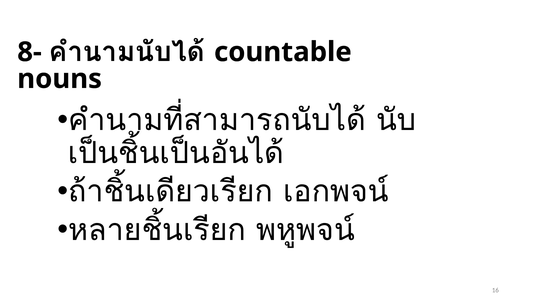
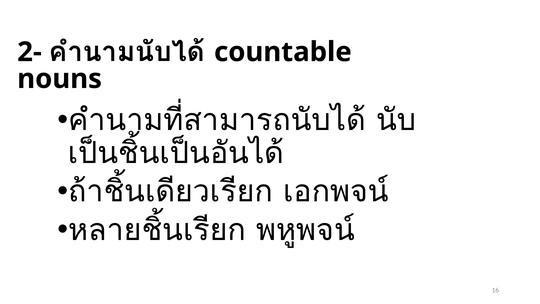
8-: 8- -> 2-
